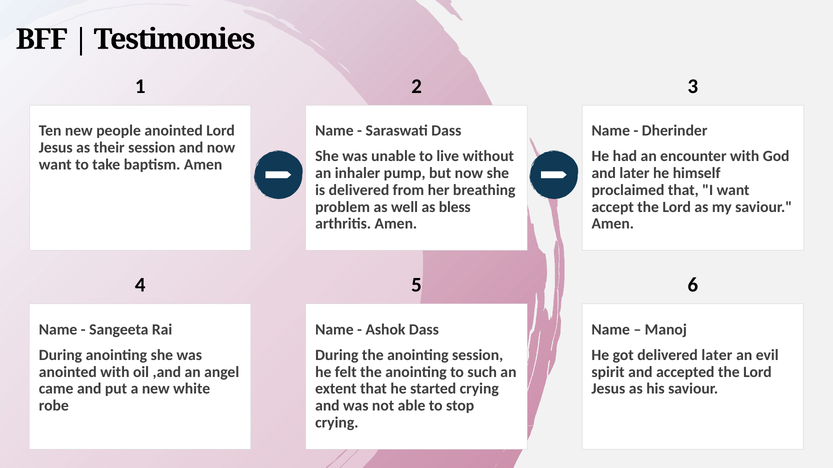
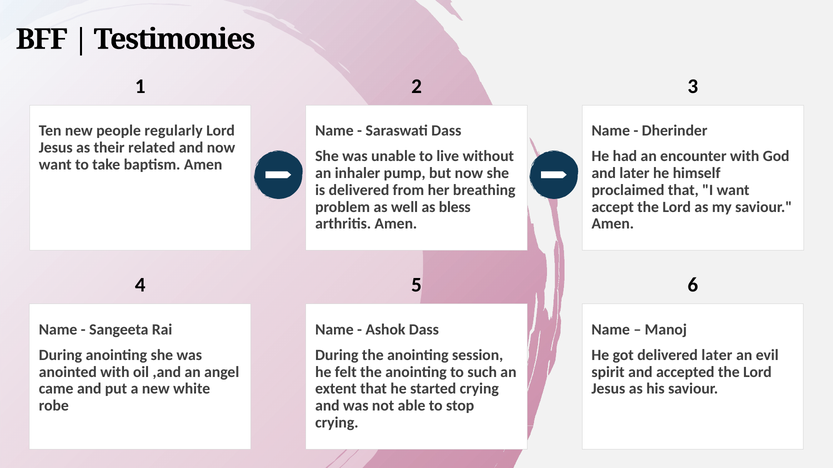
people anointed: anointed -> regularly
their session: session -> related
